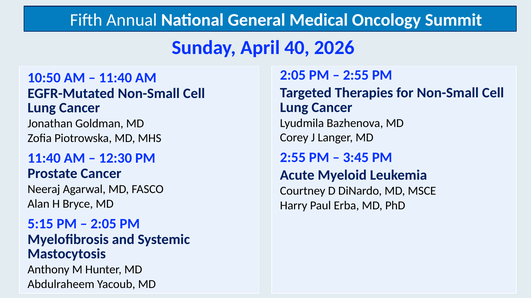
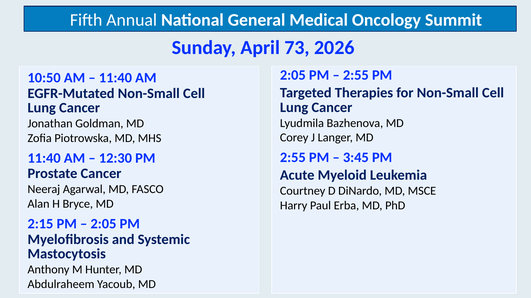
40: 40 -> 73
5:15: 5:15 -> 2:15
